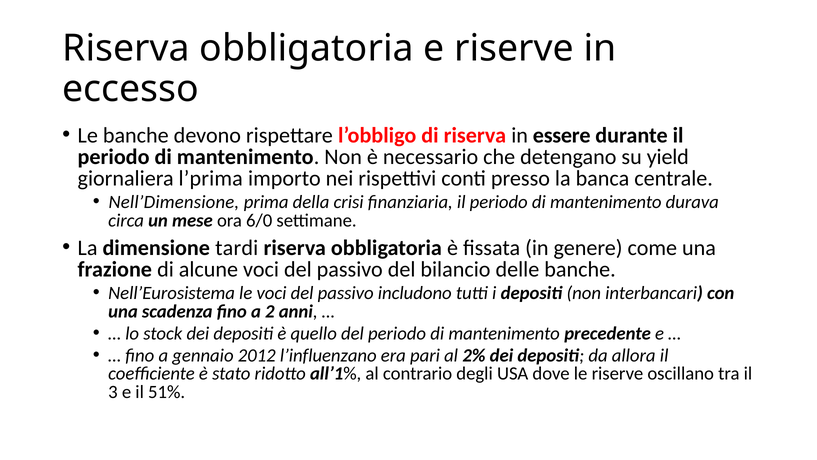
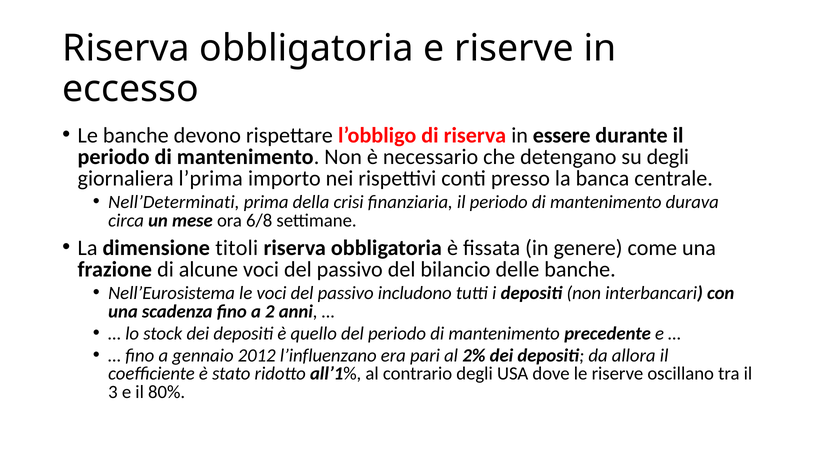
su yield: yield -> degli
Nell’Dimensione: Nell’Dimensione -> Nell’Determinati
6/0: 6/0 -> 6/8
tardi: tardi -> titoli
51%: 51% -> 80%
